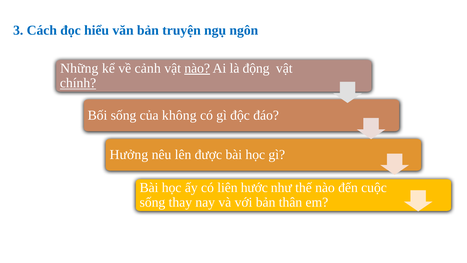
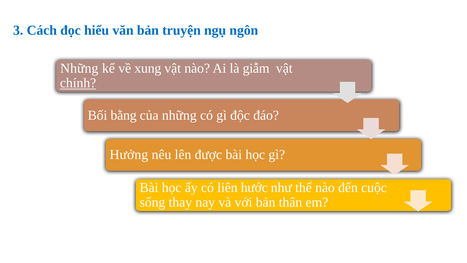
cảnh: cảnh -> xung
nào at (197, 68) underline: present -> none
động: động -> giẫm
Bối sống: sống -> bằng
của không: không -> những
